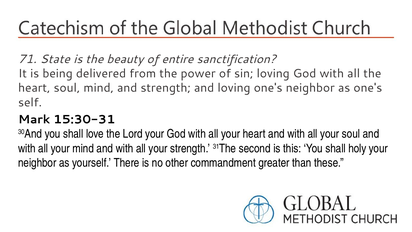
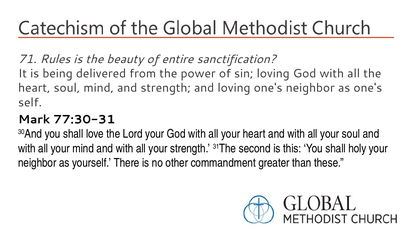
State: State -> Rules
15:30-31: 15:30-31 -> 77:30-31
